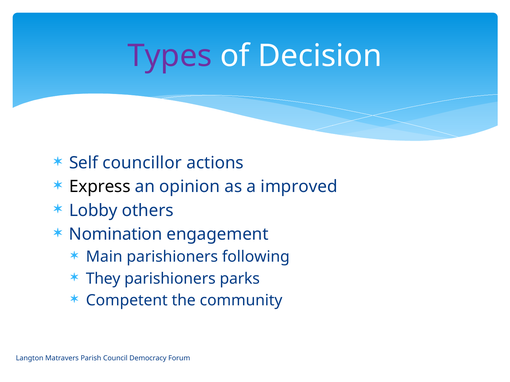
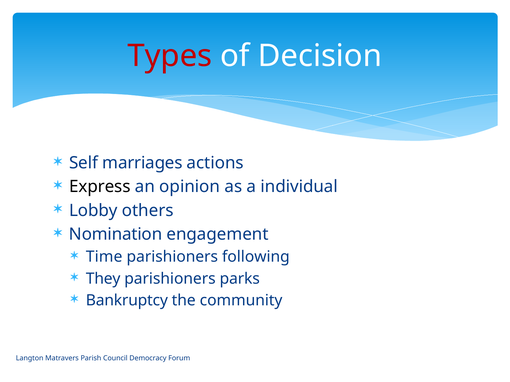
Types colour: purple -> red
councillor: councillor -> marriages
improved: improved -> individual
Main: Main -> Time
Competent: Competent -> Bankruptcy
